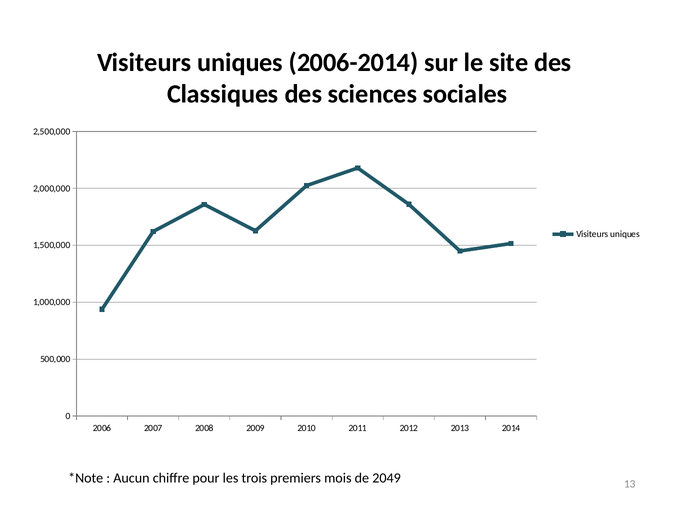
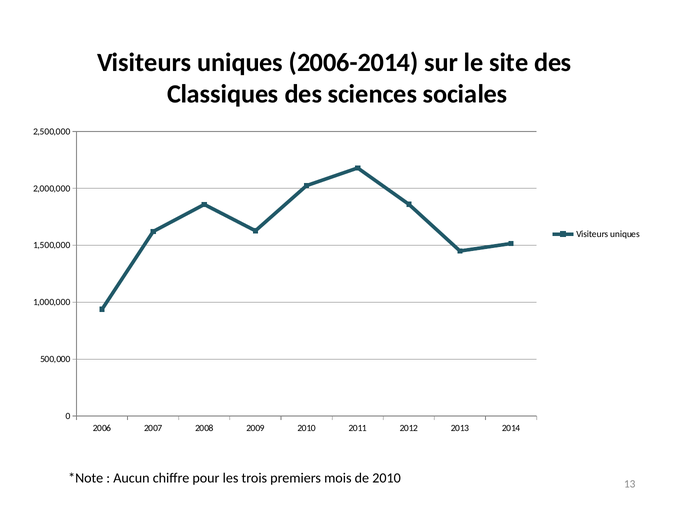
de 2049: 2049 -> 2010
